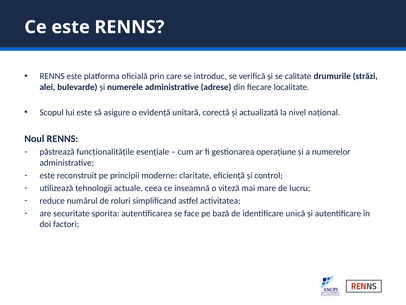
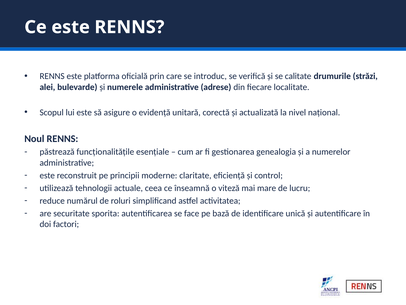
operațiune: operațiune -> genealogia
